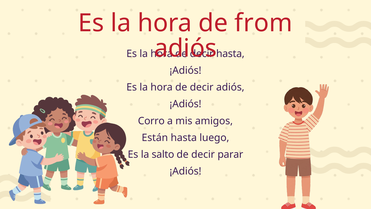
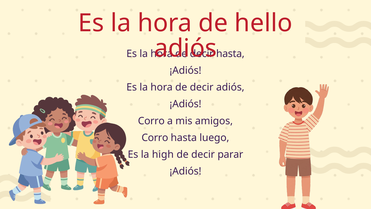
from: from -> hello
Están at (155, 137): Están -> Corro
salto: salto -> high
